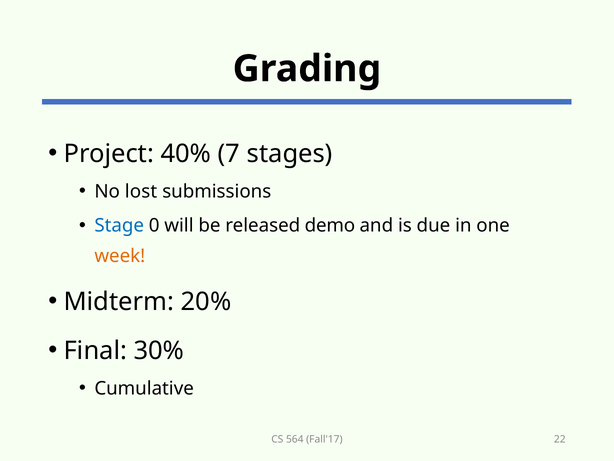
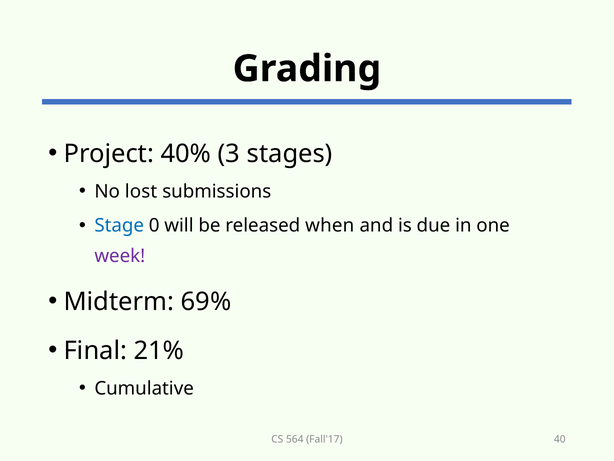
7: 7 -> 3
demo: demo -> when
week colour: orange -> purple
20%: 20% -> 69%
30%: 30% -> 21%
22: 22 -> 40
